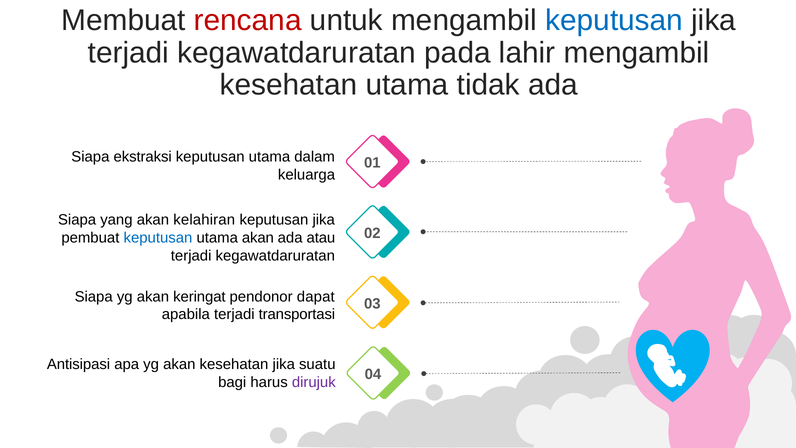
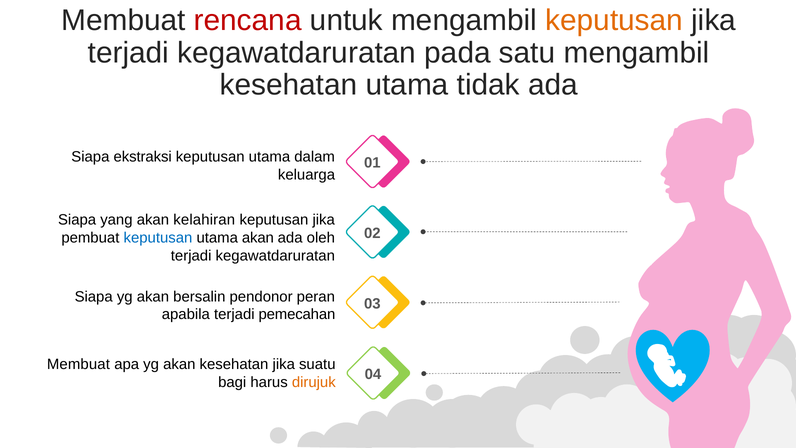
keputusan at (614, 21) colour: blue -> orange
lahir: lahir -> satu
atau: atau -> oleh
keringat: keringat -> bersalin
dapat: dapat -> peran
transportasi: transportasi -> pemecahan
Antisipasi at (79, 364): Antisipasi -> Membuat
dirujuk colour: purple -> orange
